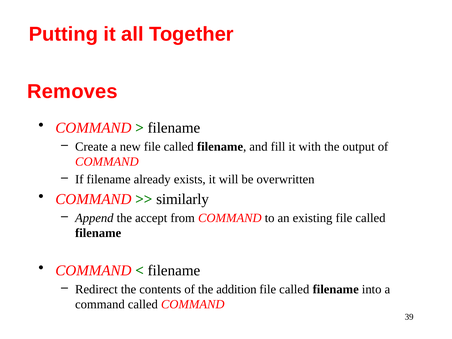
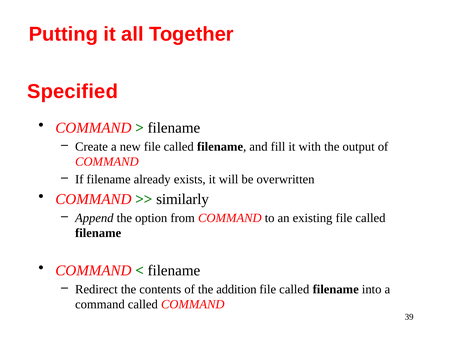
Removes: Removes -> Specified
accept: accept -> option
